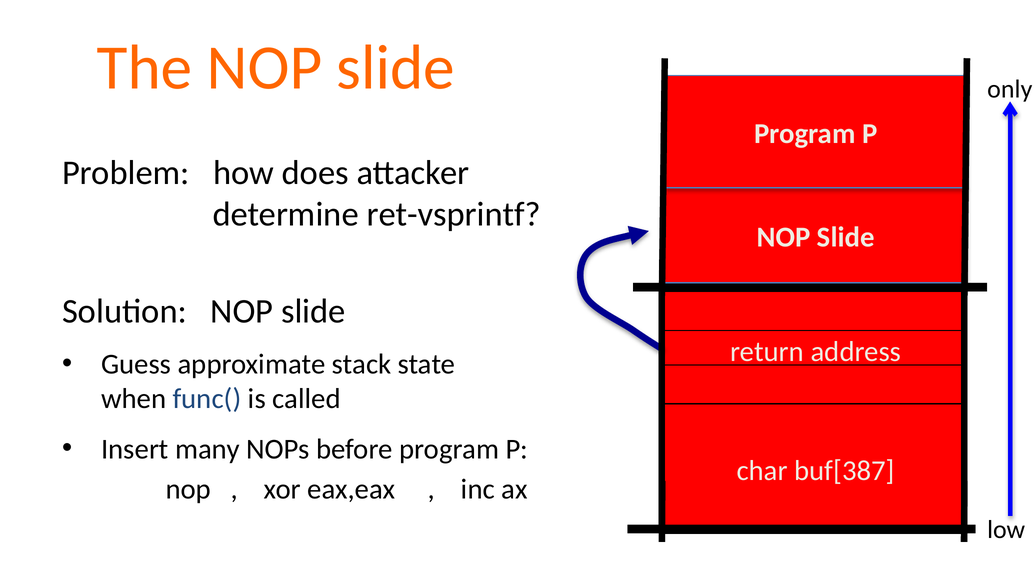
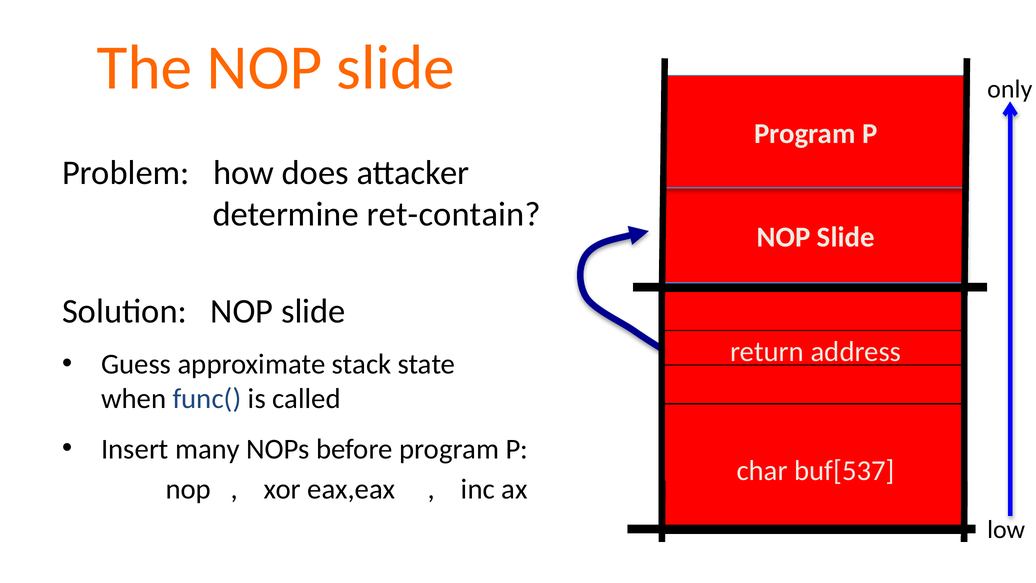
ret-vsprintf: ret-vsprintf -> ret-contain
buf[387: buf[387 -> buf[537
